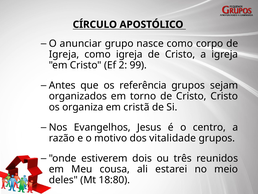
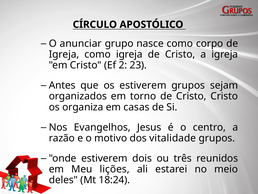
99: 99 -> 23
os referência: referência -> estiverem
cristã: cristã -> casas
cousa: cousa -> lições
18:80: 18:80 -> 18:24
